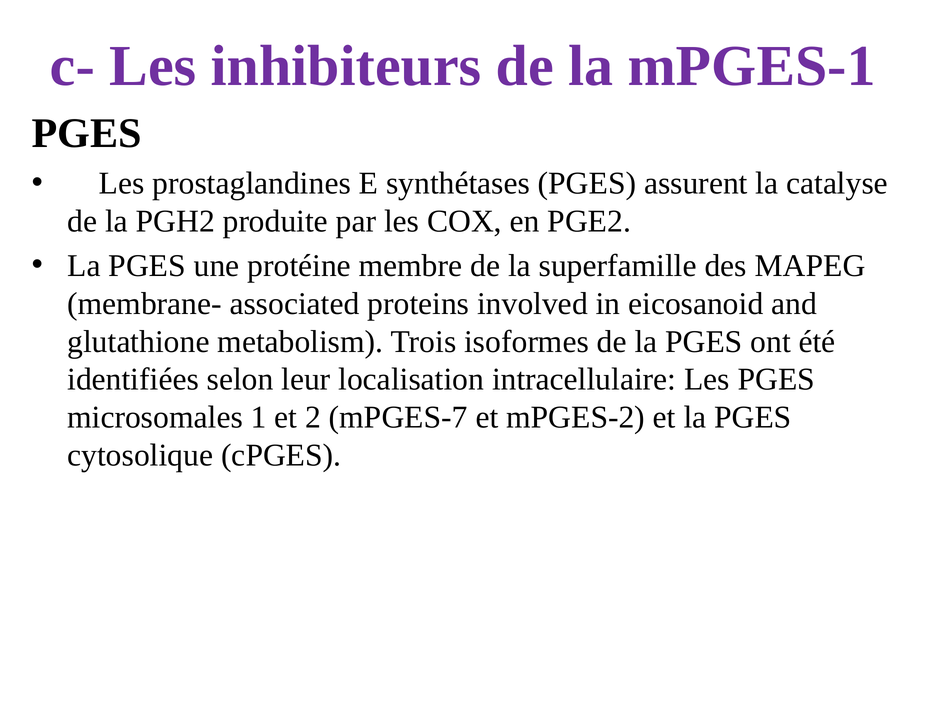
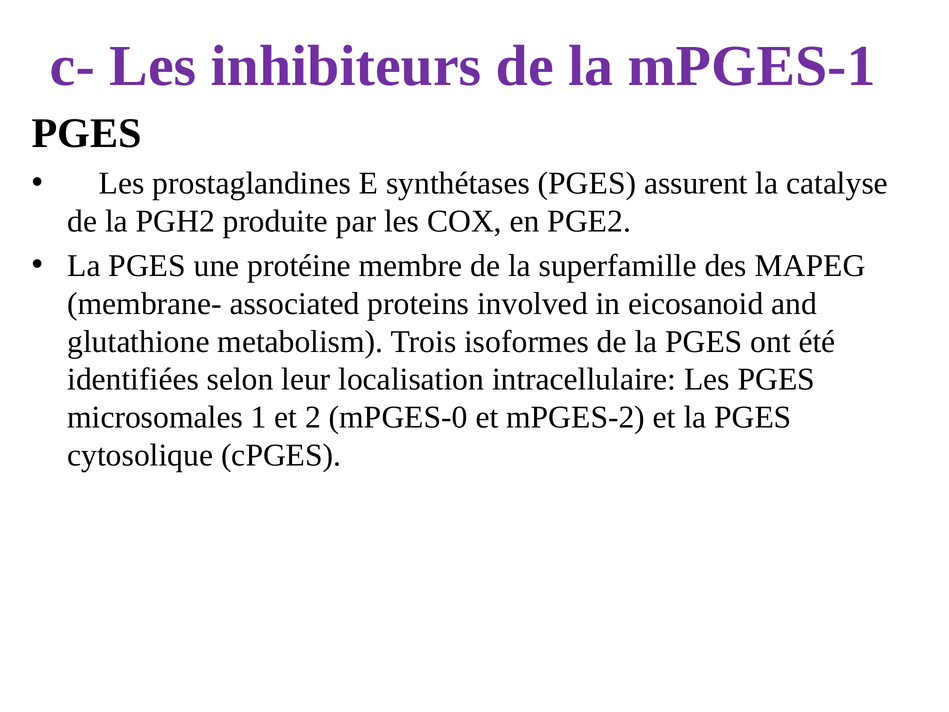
mPGES-7: mPGES-7 -> mPGES-0
